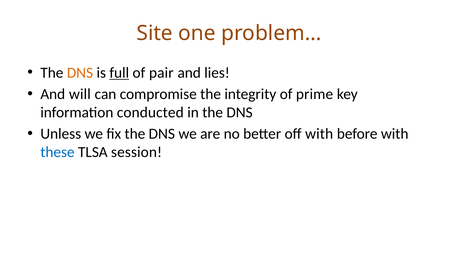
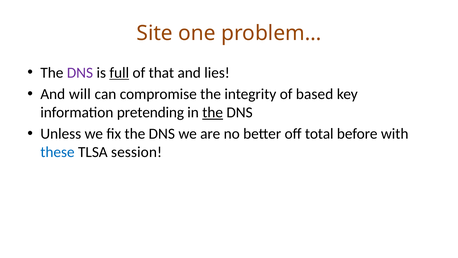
DNS at (80, 73) colour: orange -> purple
pair: pair -> that
prime: prime -> based
conducted: conducted -> pretending
the at (213, 112) underline: none -> present
off with: with -> total
